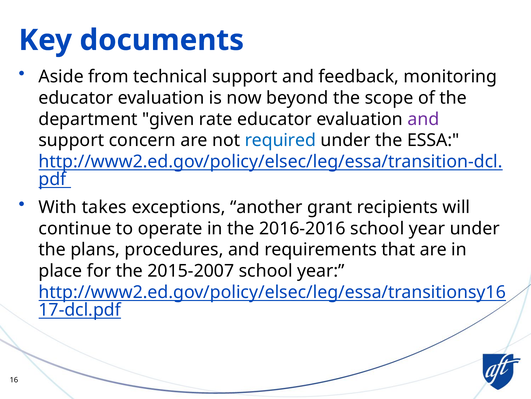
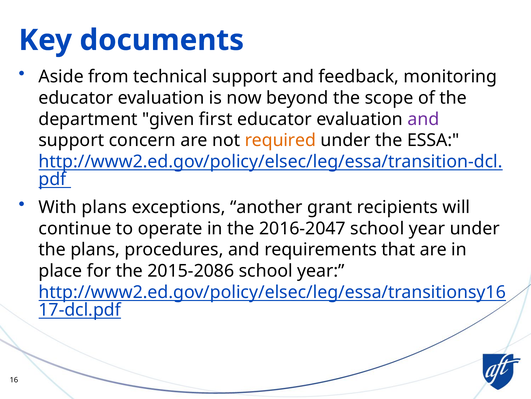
rate: rate -> first
required colour: blue -> orange
With takes: takes -> plans
2016-2016: 2016-2016 -> 2016-2047
2015-2007: 2015-2007 -> 2015-2086
